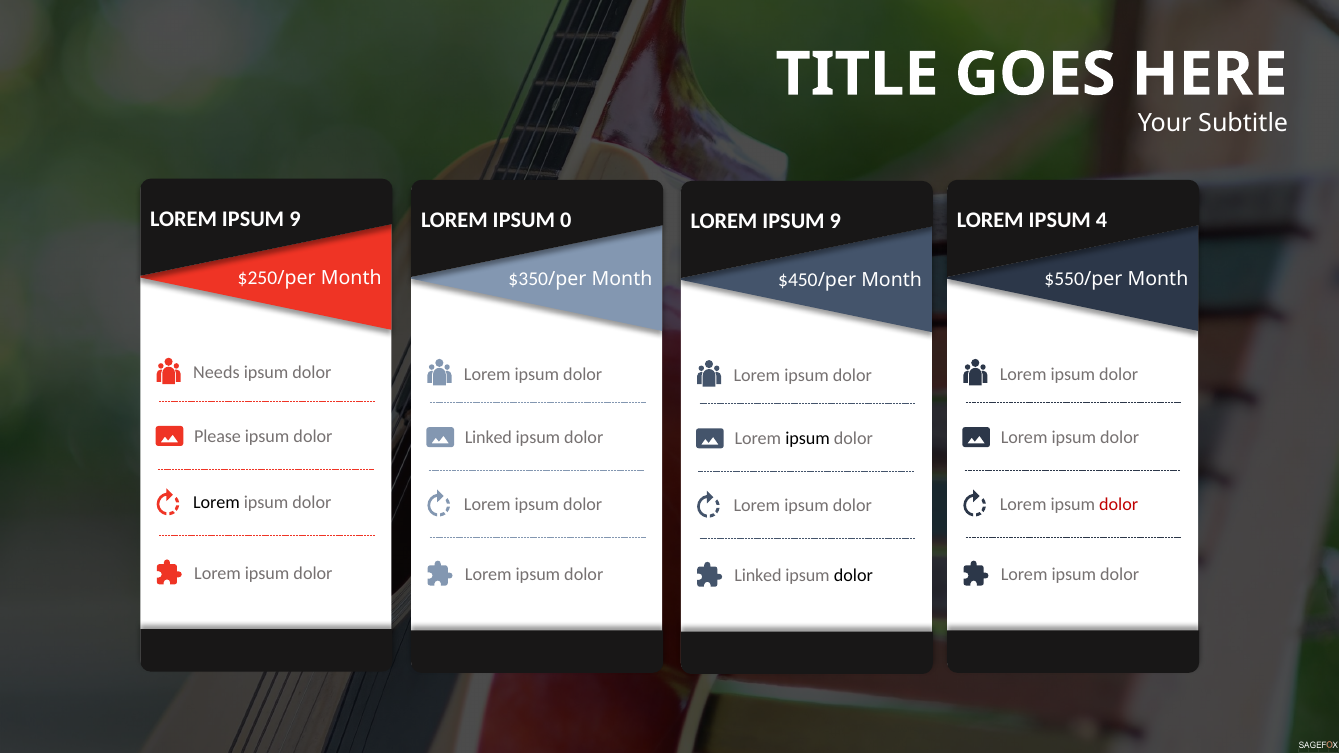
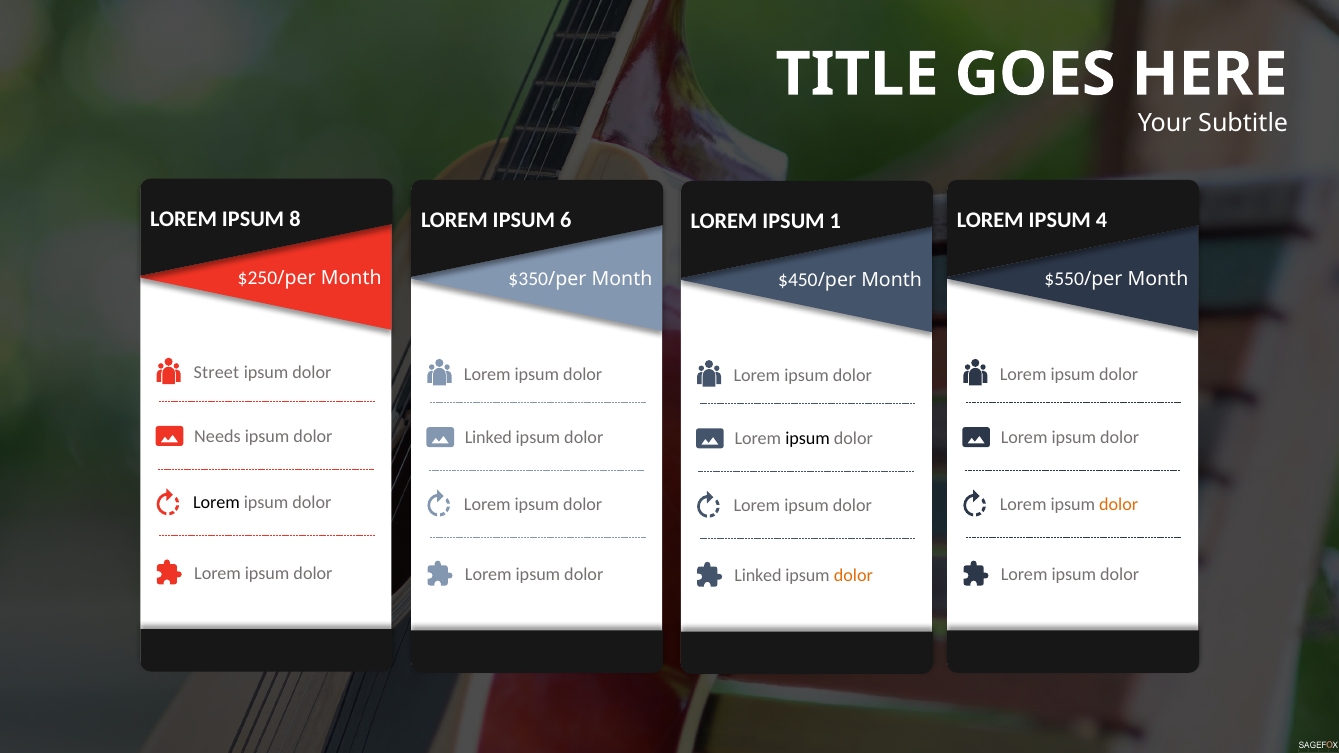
9 at (295, 219): 9 -> 8
0: 0 -> 6
9 at (835, 221): 9 -> 1
Needs: Needs -> Street
Please: Please -> Needs
dolor at (1119, 504) colour: red -> orange
dolor at (853, 576) colour: black -> orange
